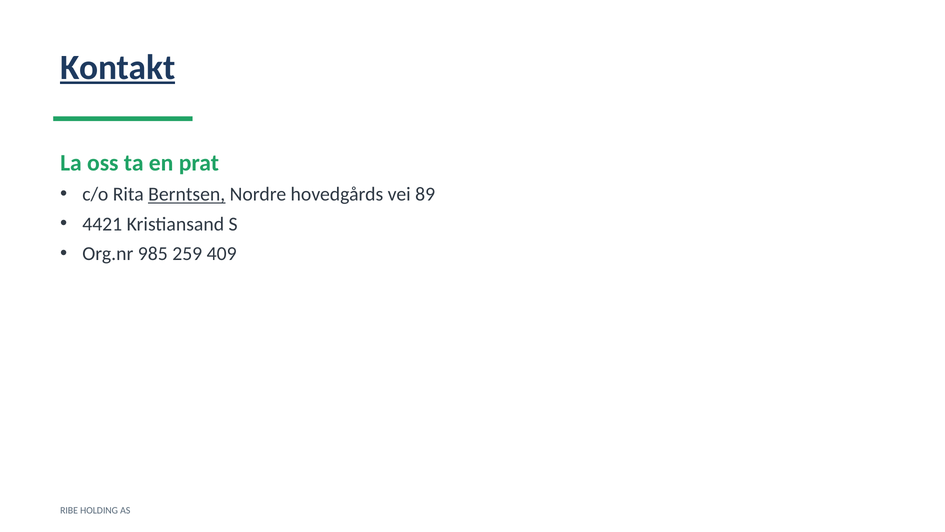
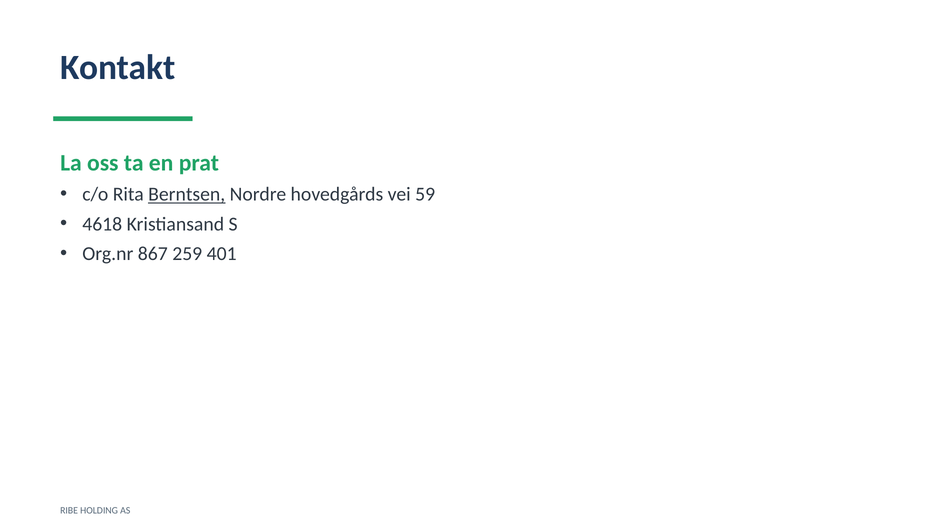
Kontakt underline: present -> none
89: 89 -> 59
4421: 4421 -> 4618
985: 985 -> 867
409: 409 -> 401
